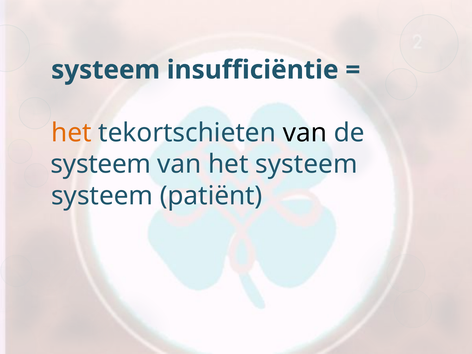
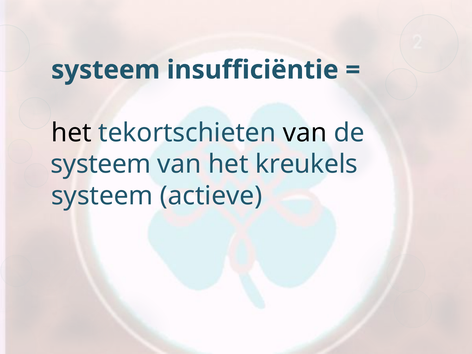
het at (71, 133) colour: orange -> black
het systeem: systeem -> kreukels
patiënt: patiënt -> actieve
